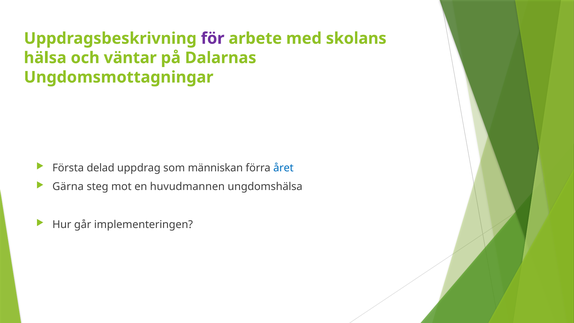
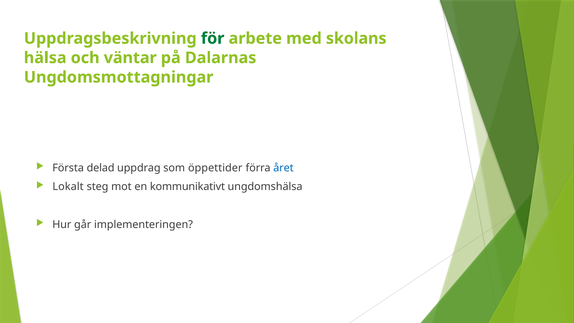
för colour: purple -> green
människan: människan -> öppettider
Gärna: Gärna -> Lokalt
huvudmannen: huvudmannen -> kommunikativt
